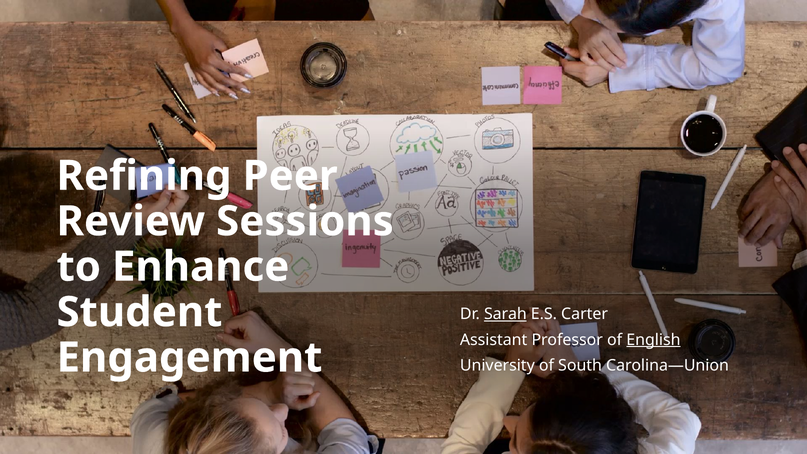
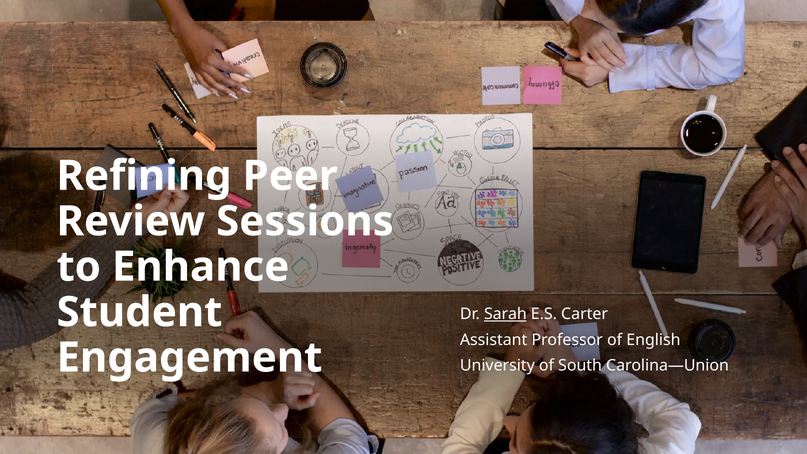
English underline: present -> none
